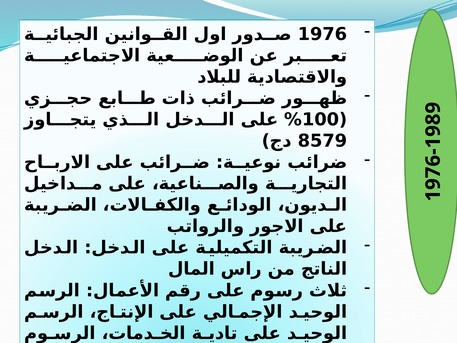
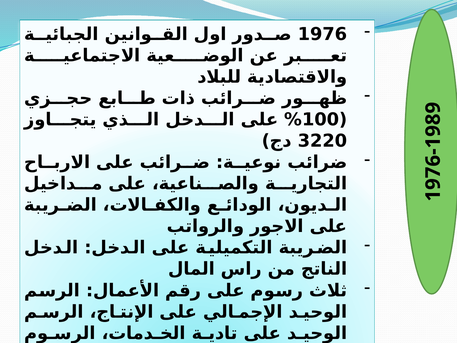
8579: 8579 -> 3220
